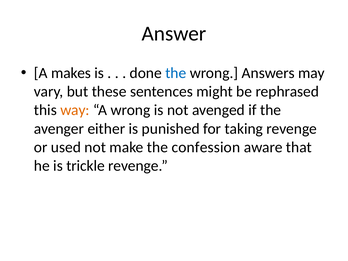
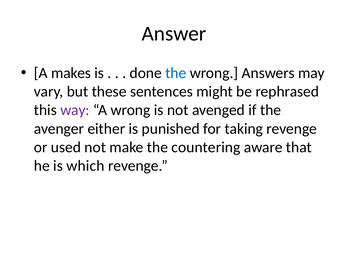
way colour: orange -> purple
confession: confession -> countering
trickle: trickle -> which
